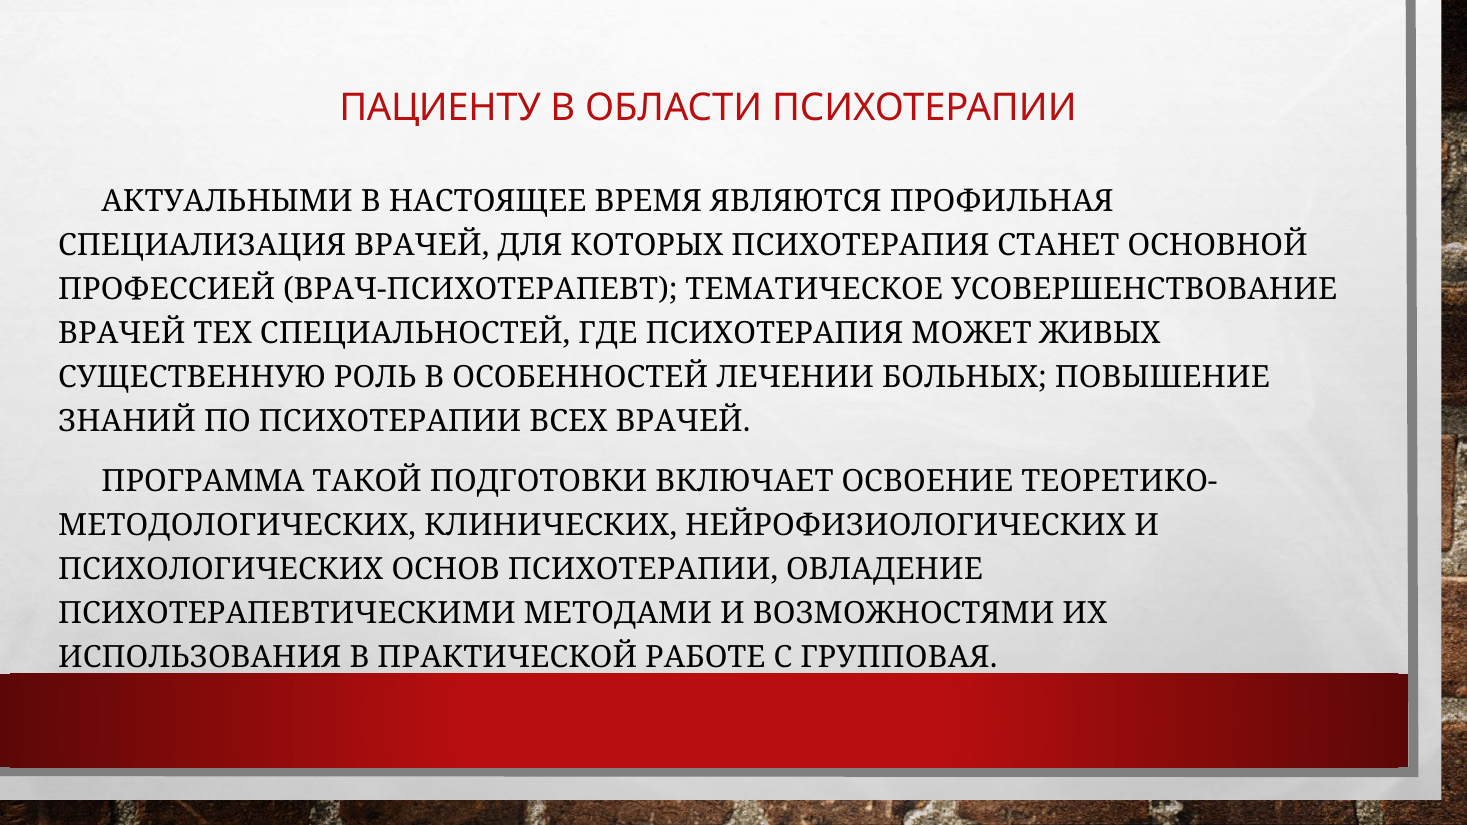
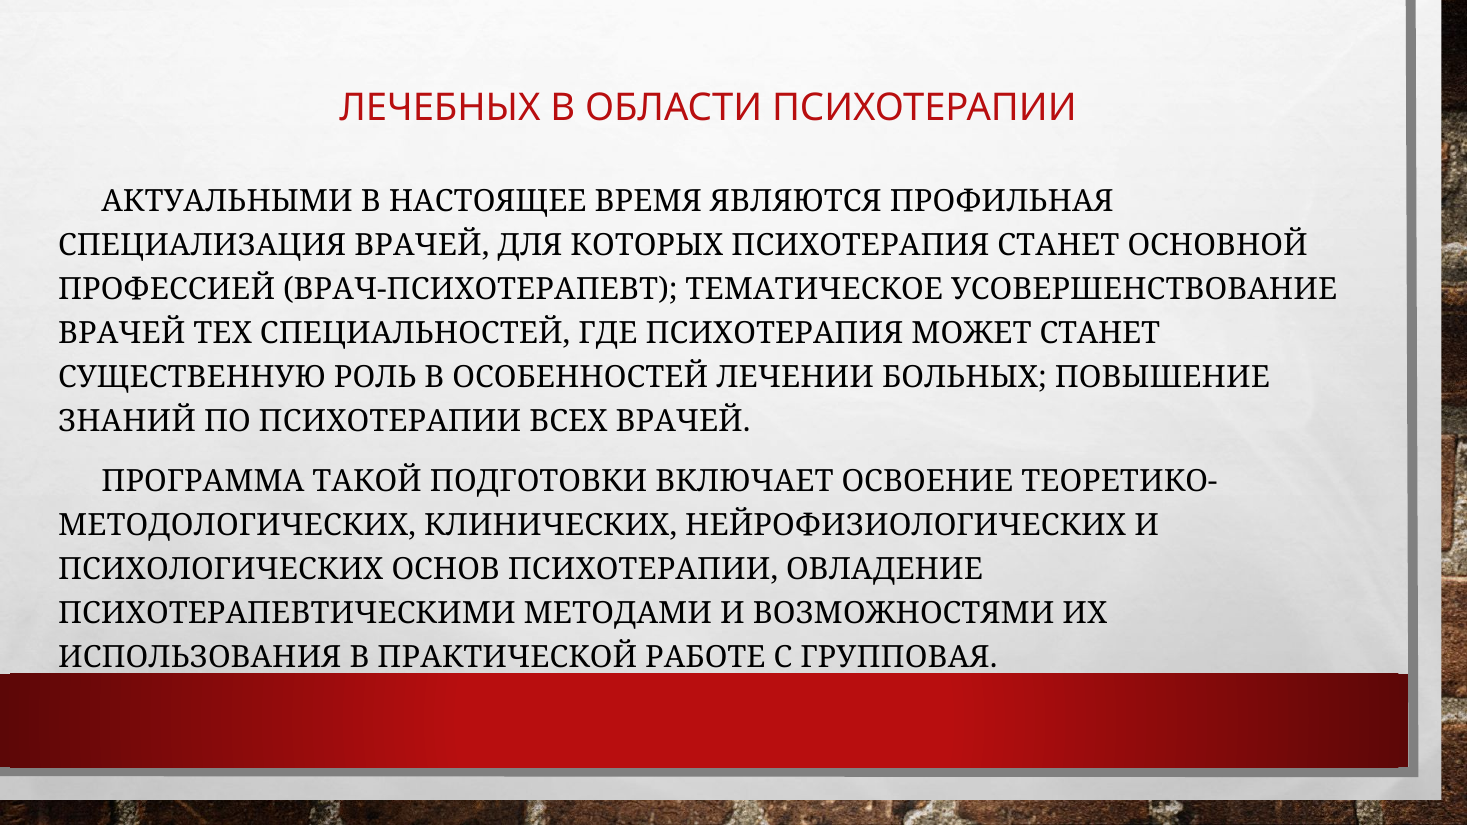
ПАЦИЕНТУ: ПАЦИЕНТУ -> ЛЕЧЕБНЫХ
МОЖЕТ ЖИВЫХ: ЖИВЫХ -> СТАНЕТ
